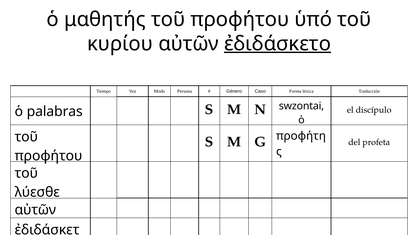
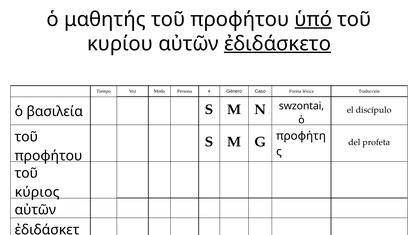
ὑπό underline: none -> present
palabras: palabras -> βασιλεία
λύεσθε: λύεσθε -> κύριος
